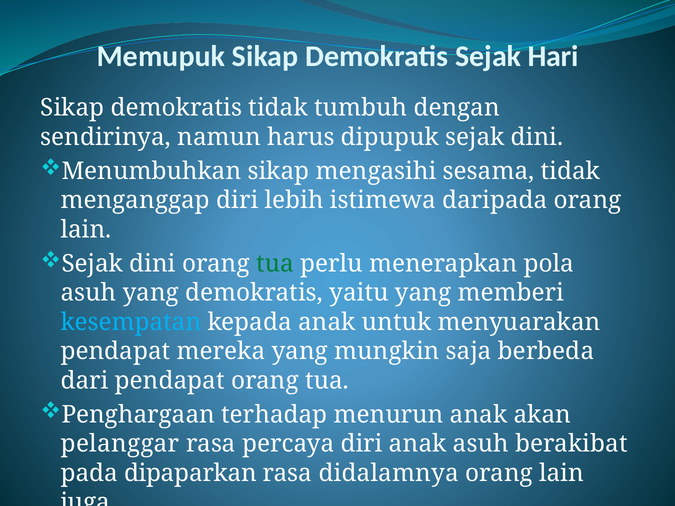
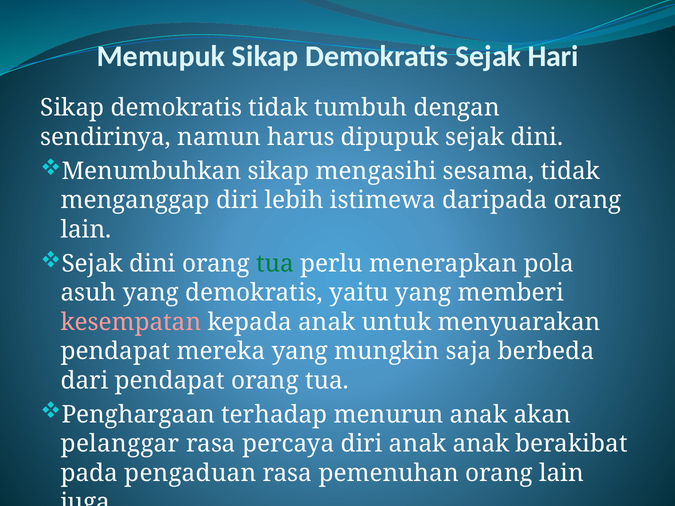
kesempatan colour: light blue -> pink
anak asuh: asuh -> anak
dipaparkan: dipaparkan -> pengaduan
didalamnya: didalamnya -> pemenuhan
